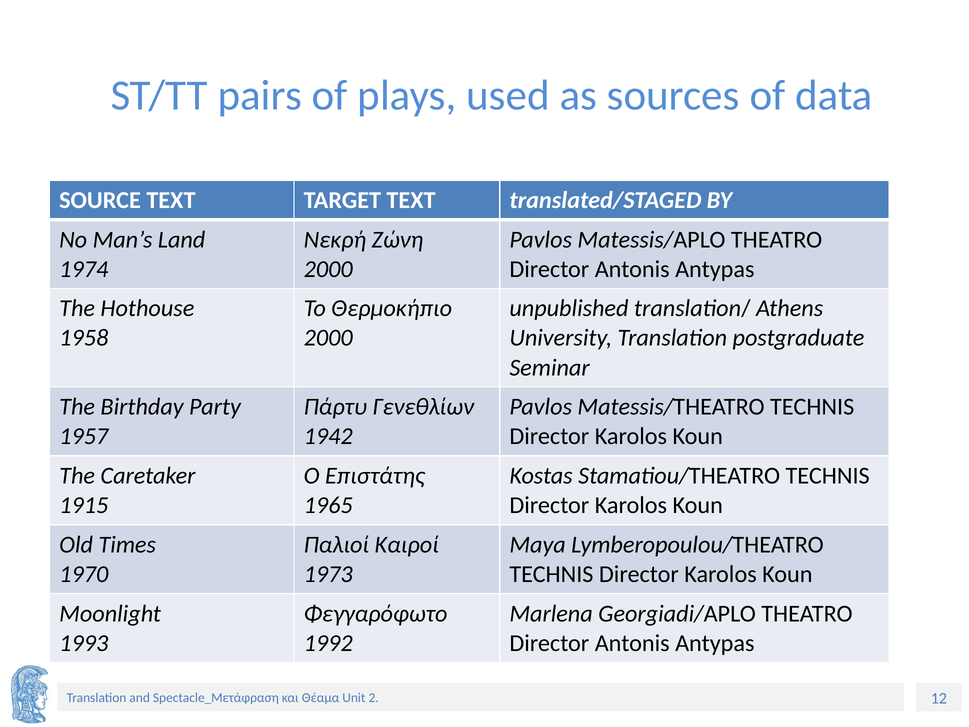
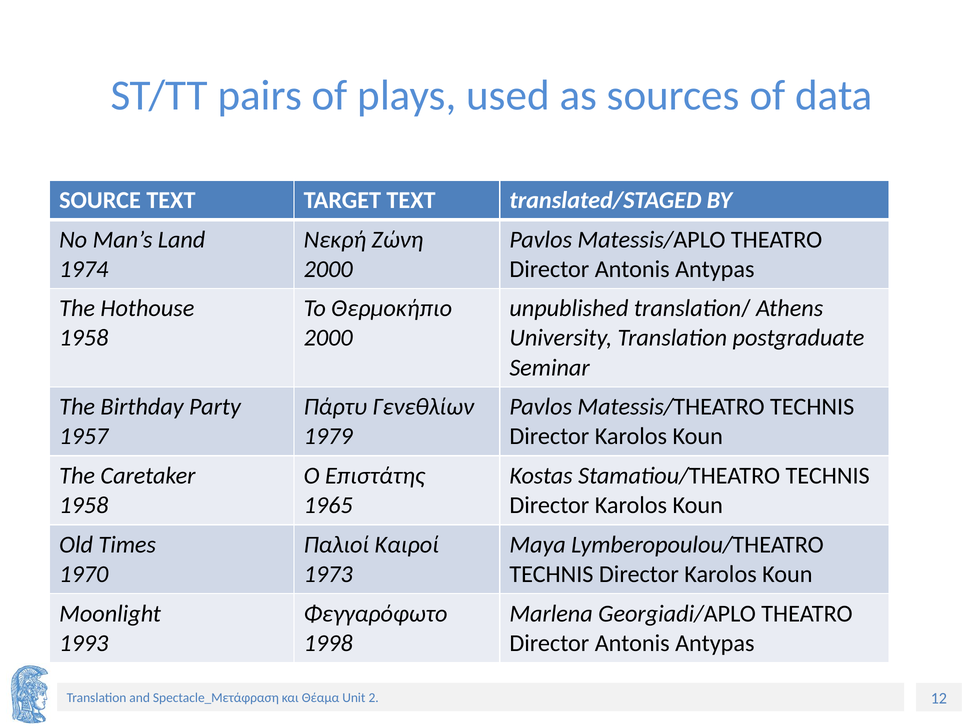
1942: 1942 -> 1979
1915 at (84, 505): 1915 -> 1958
1992: 1992 -> 1998
